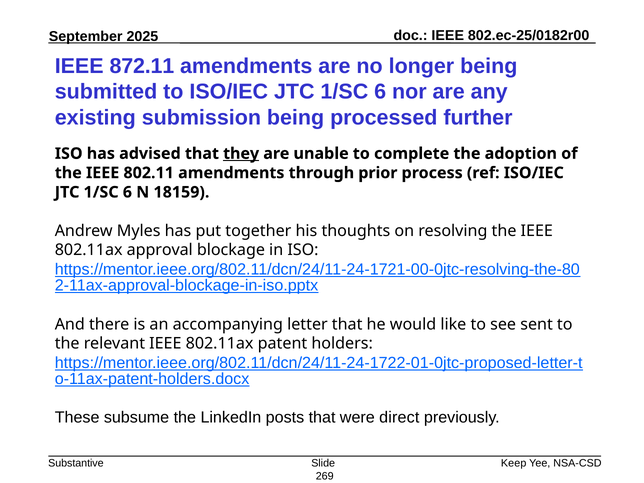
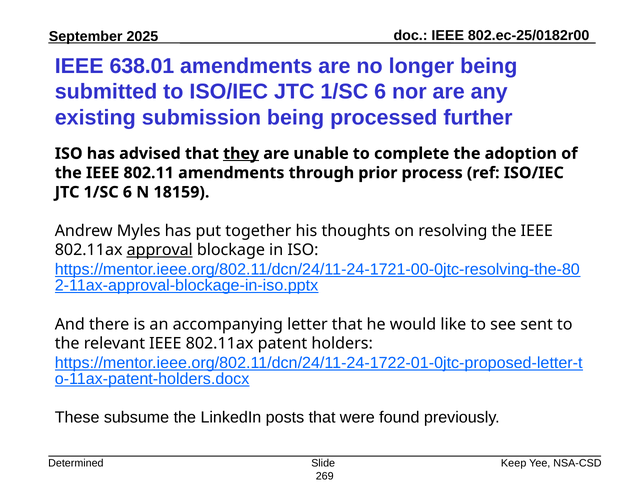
872.11: 872.11 -> 638.01
approval underline: none -> present
direct: direct -> found
Substantive: Substantive -> Determined
